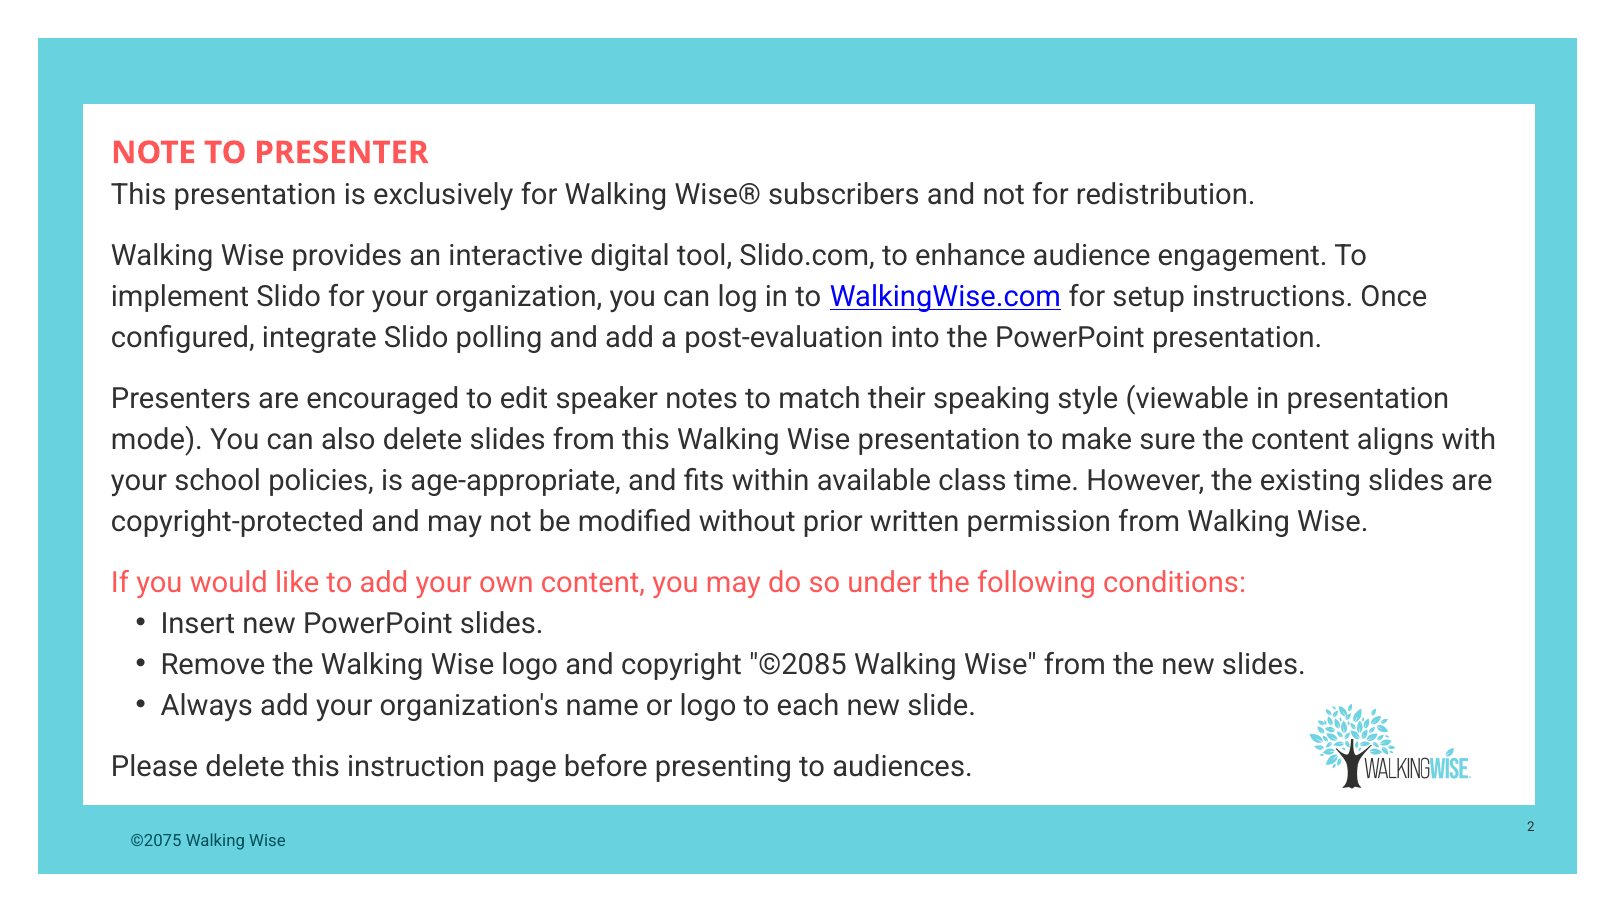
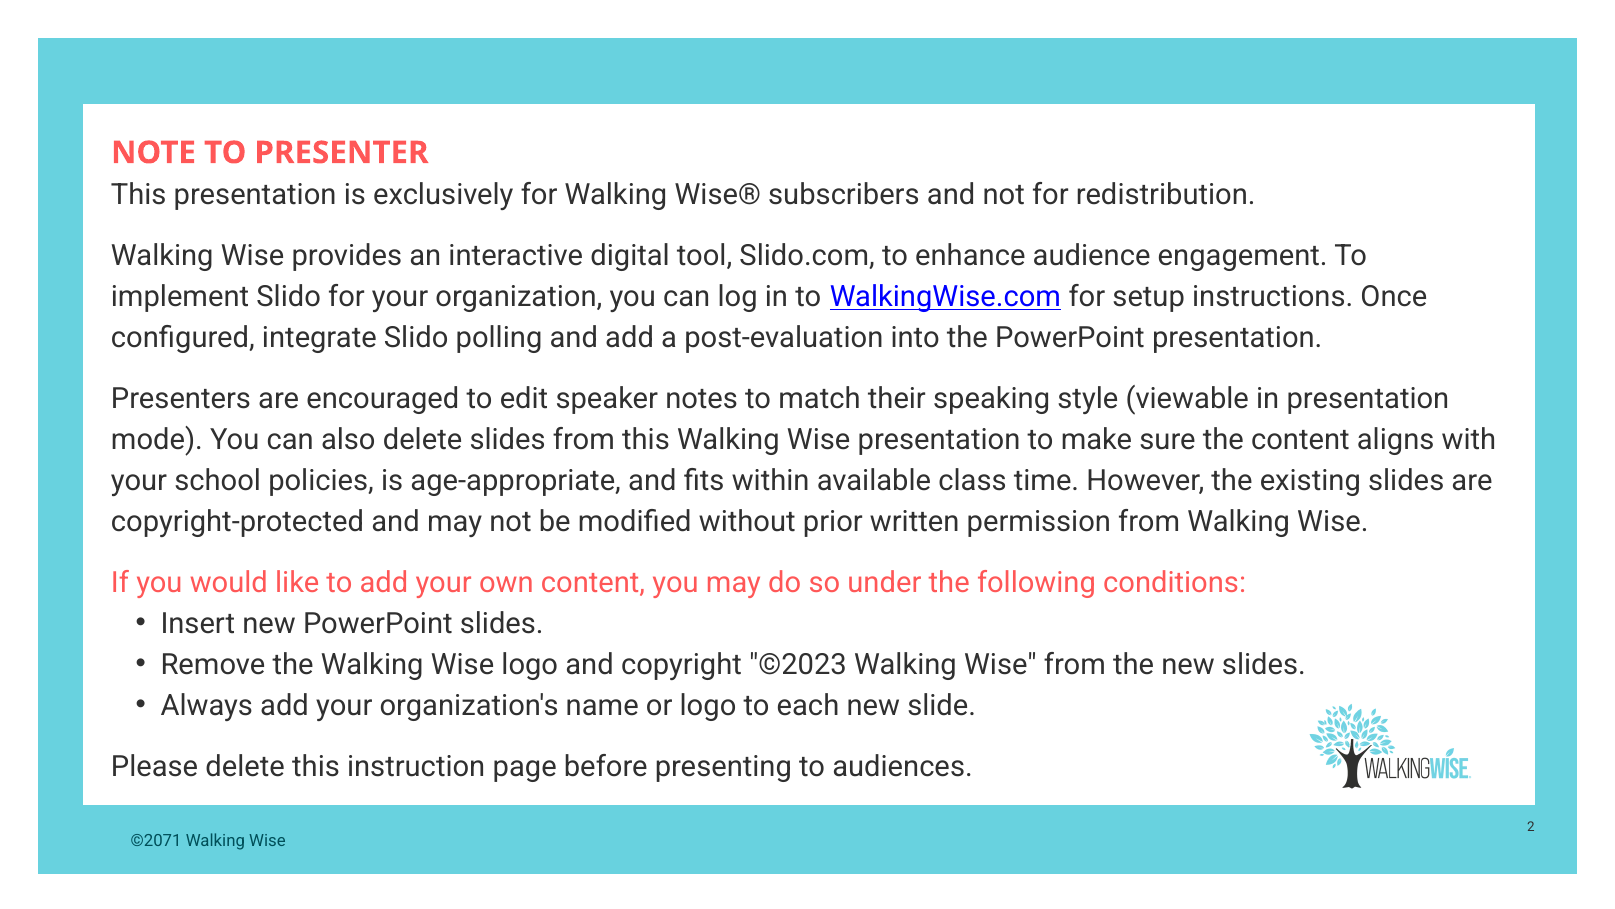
©2085: ©2085 -> ©2023
©2075: ©2075 -> ©2071
